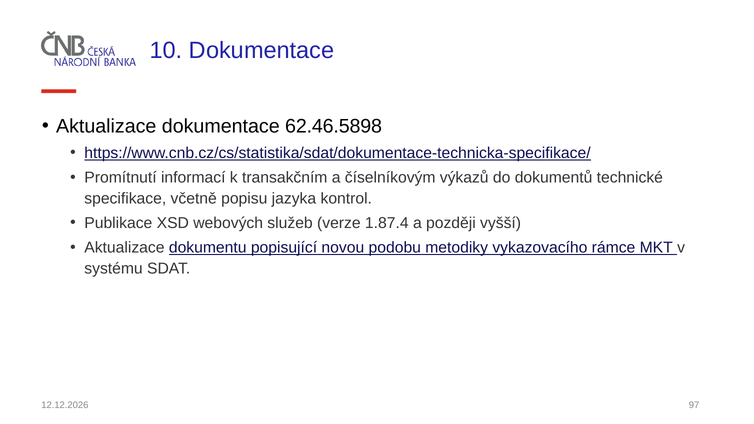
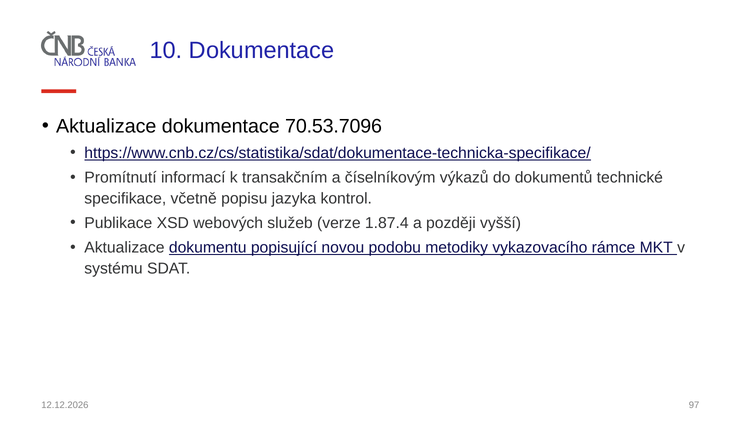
62.46.5898: 62.46.5898 -> 70.53.7096
